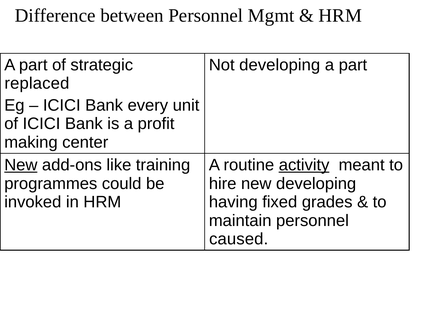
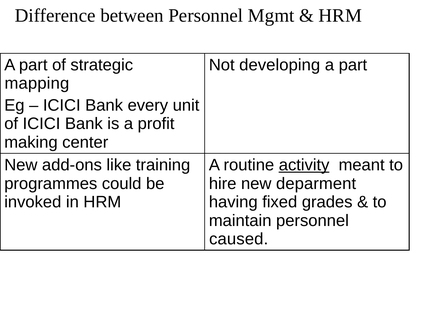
replaced: replaced -> mapping
New at (21, 165) underline: present -> none
new developing: developing -> deparment
